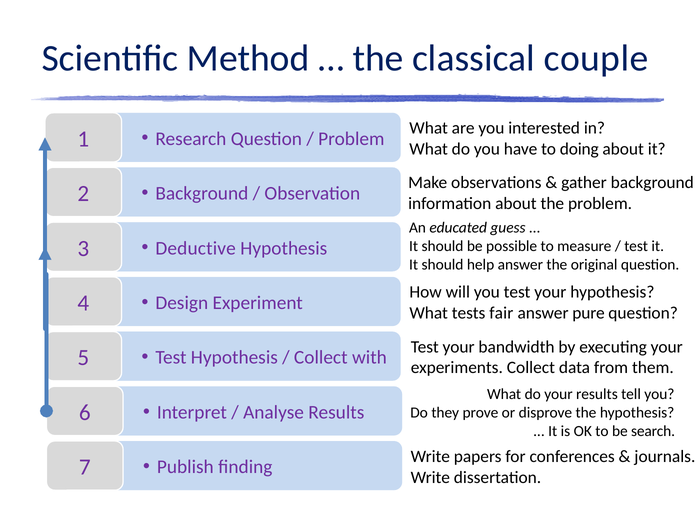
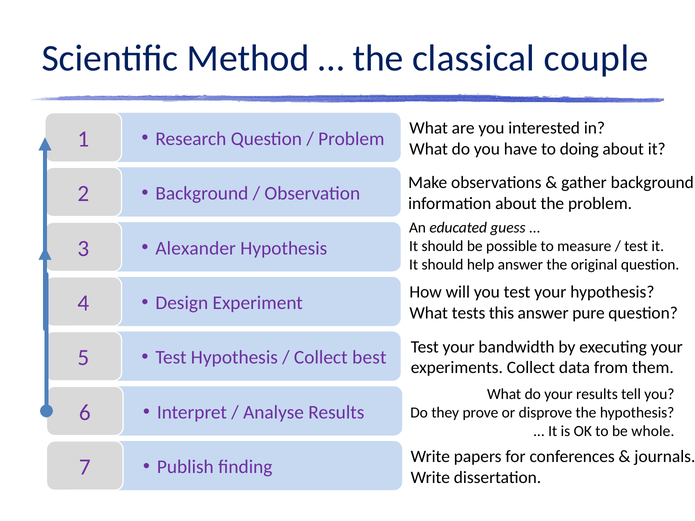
Deductive: Deductive -> Alexander
fair: fair -> this
with: with -> best
search: search -> whole
